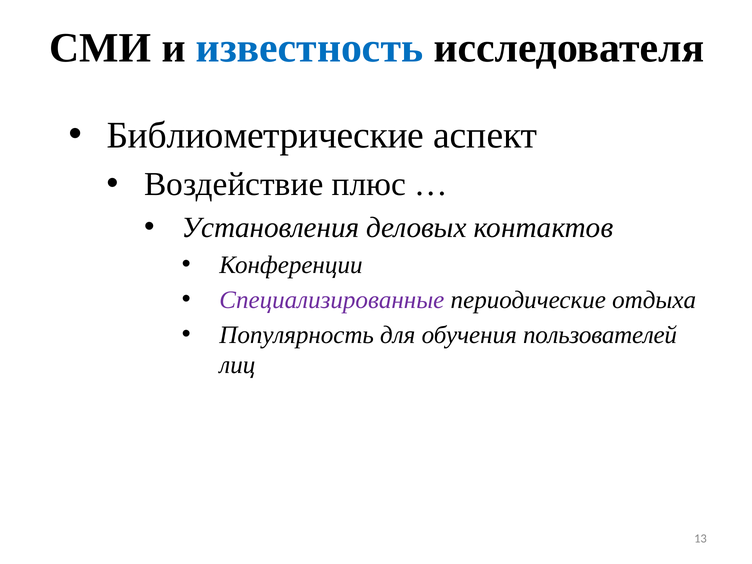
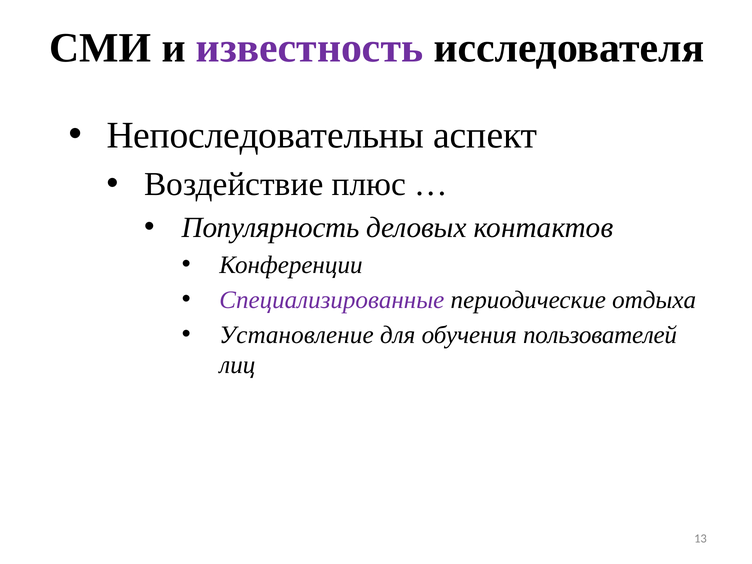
известность colour: blue -> purple
Библиометрические: Библиометрические -> Непоследовательны
Установления: Установления -> Популярность
Популярность: Популярность -> Установление
